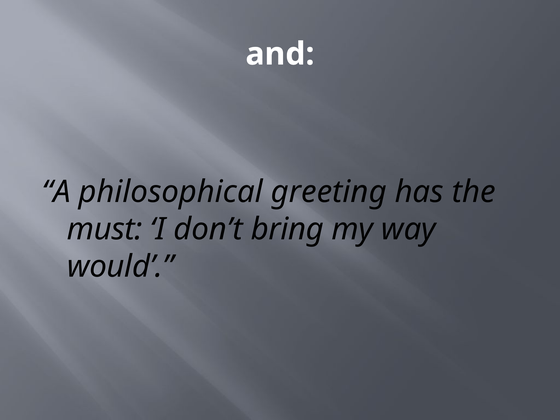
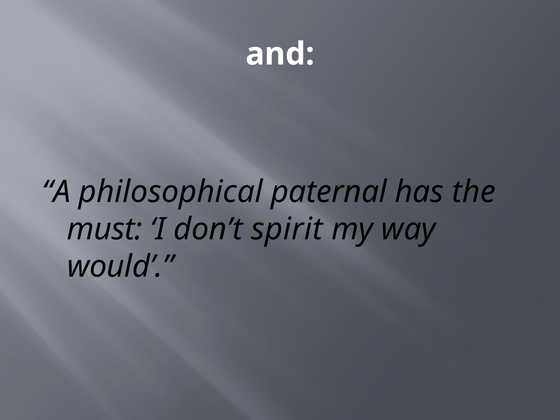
greeting: greeting -> paternal
bring: bring -> spirit
